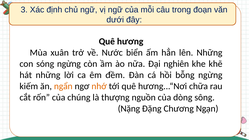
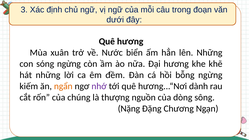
Đại nghiên: nghiên -> hương
nhớ colour: orange -> purple
chữa: chữa -> dành
